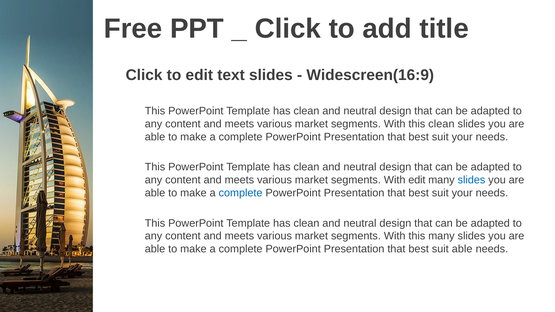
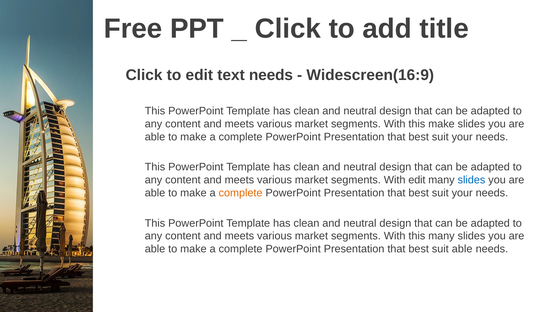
text slides: slides -> needs
this clean: clean -> make
complete at (241, 193) colour: blue -> orange
